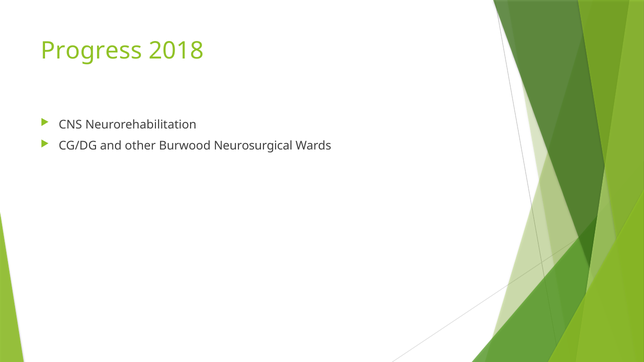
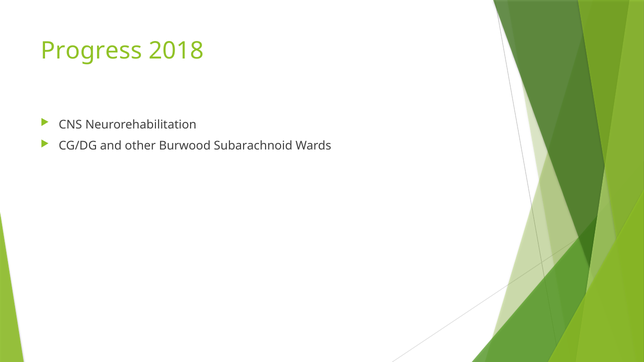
Neurosurgical: Neurosurgical -> Subarachnoid
